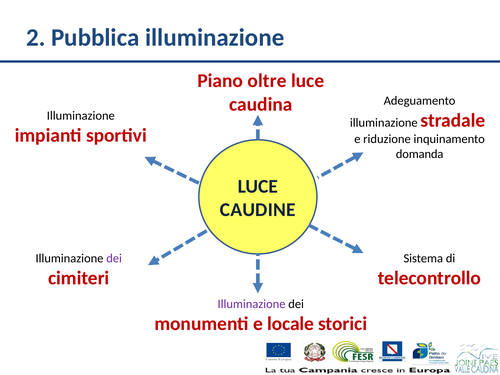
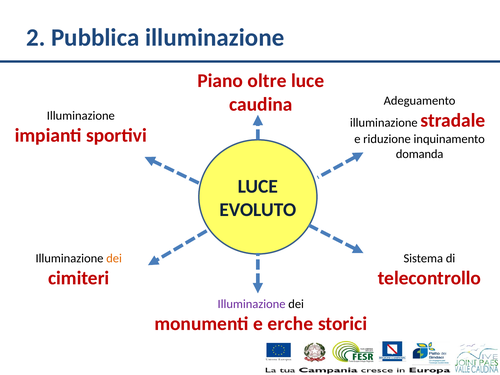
CAUDINE: CAUDINE -> EVOLUTO
dei at (114, 259) colour: purple -> orange
locale: locale -> erche
